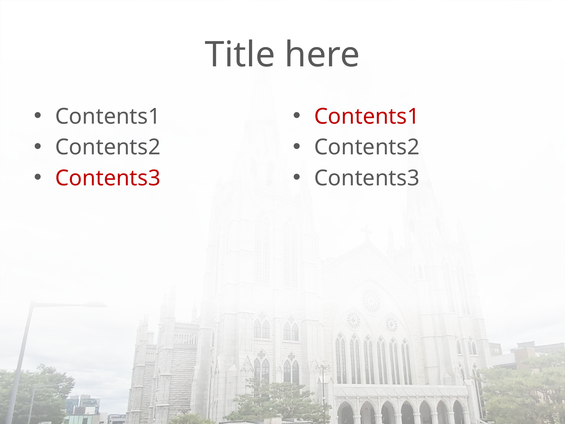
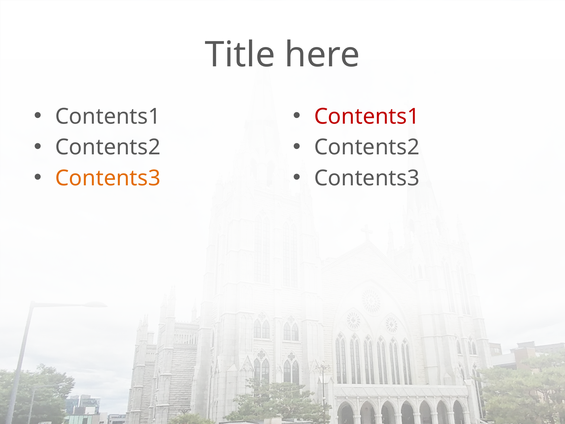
Contents3 at (108, 178) colour: red -> orange
